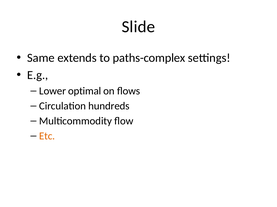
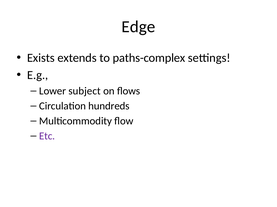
Slide: Slide -> Edge
Same: Same -> Exists
optimal: optimal -> subject
Etc colour: orange -> purple
